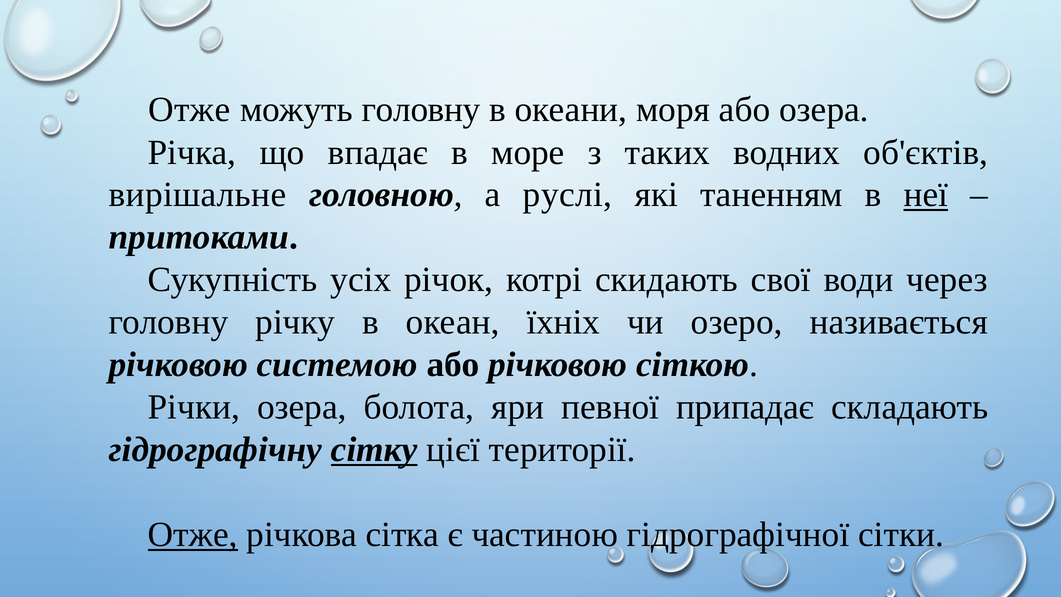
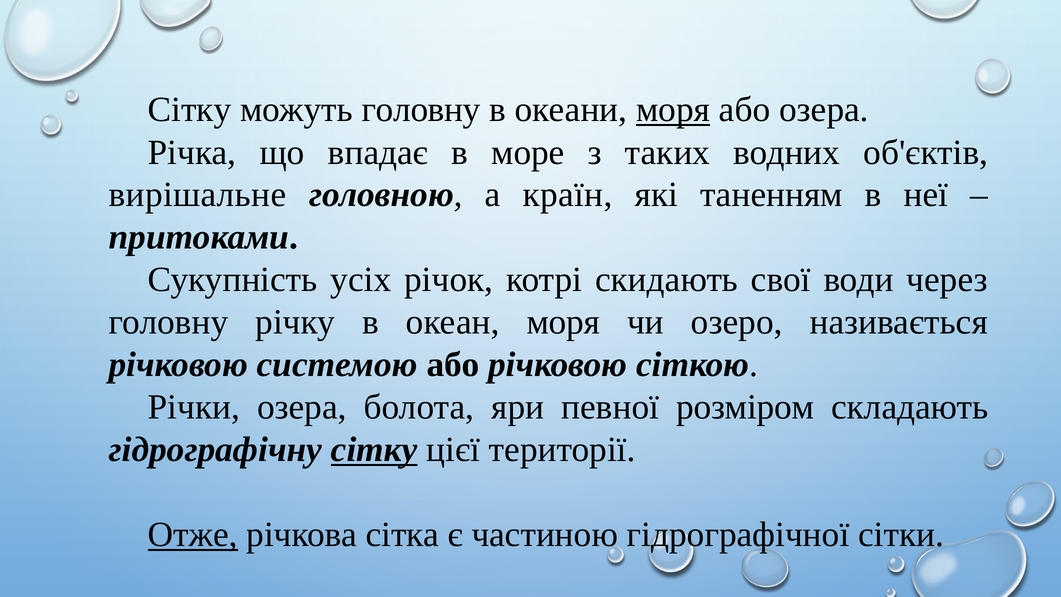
Отже at (189, 110): Отже -> Сітку
моря at (673, 110) underline: none -> present
руслі: руслі -> країн
неї underline: present -> none
океан їхніх: їхніх -> моря
припадає: припадає -> розміром
